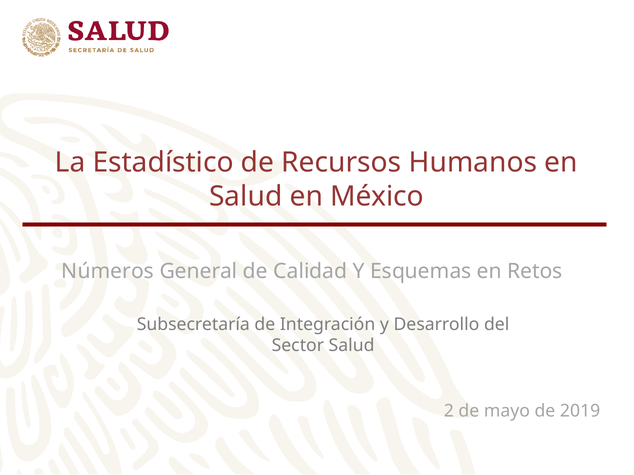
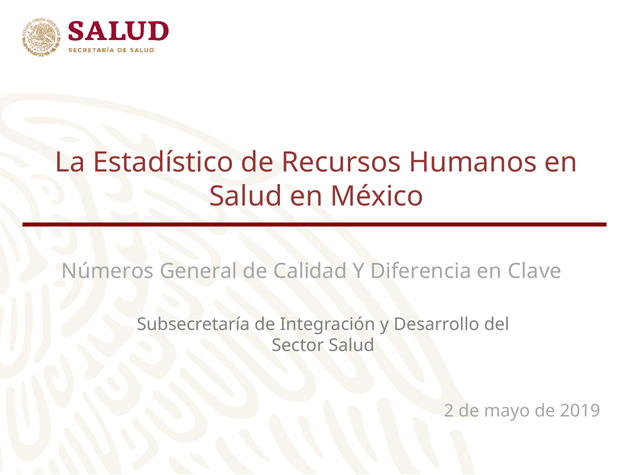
Esquemas: Esquemas -> Diferencia
Retos: Retos -> Clave
